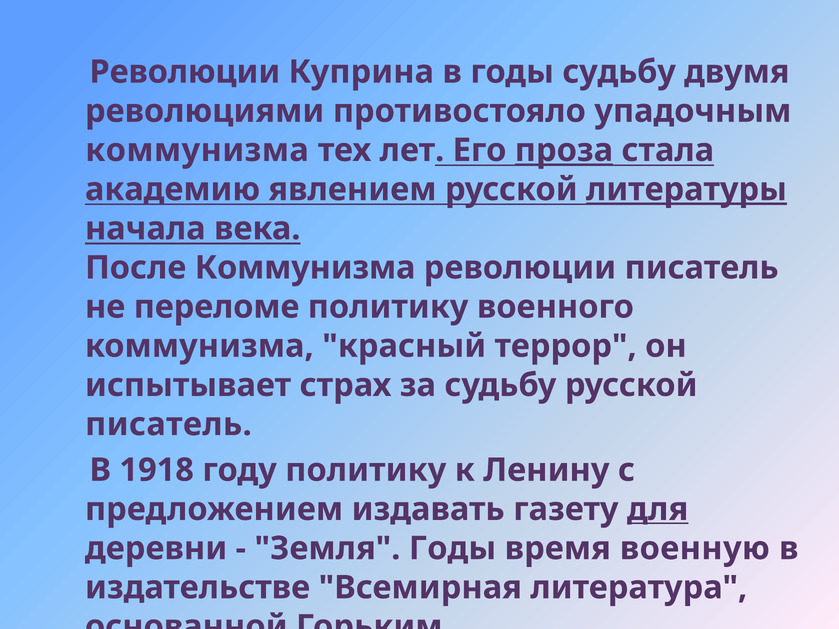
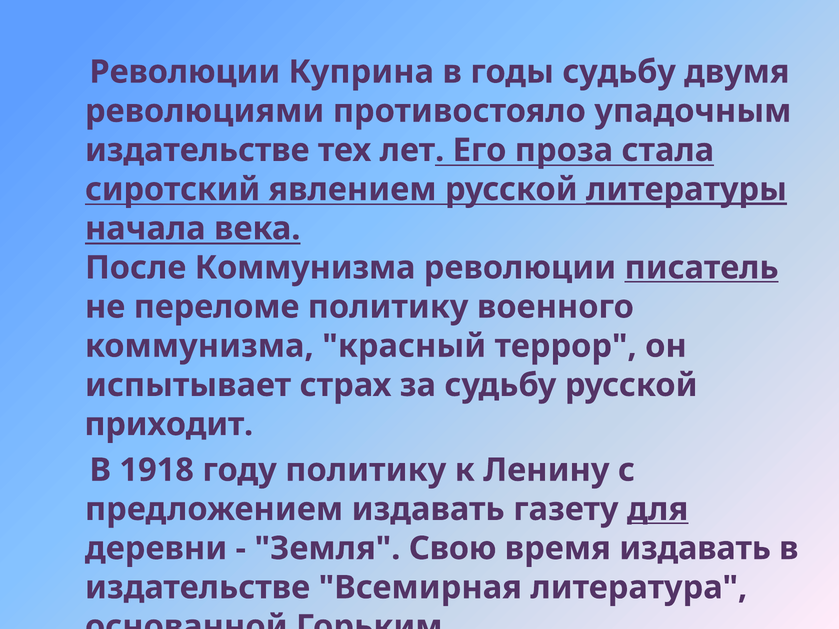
коммунизма at (197, 150): коммунизма -> издательстве
проза underline: present -> none
академию: академию -> сиротский
писатель at (702, 268) underline: none -> present
писатель at (168, 425): писатель -> приходит
Земля Годы: Годы -> Свою
время военную: военную -> издавать
